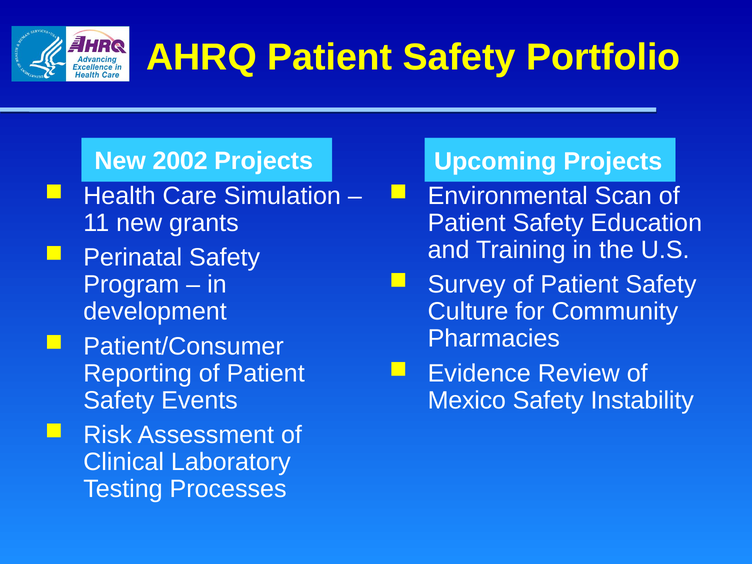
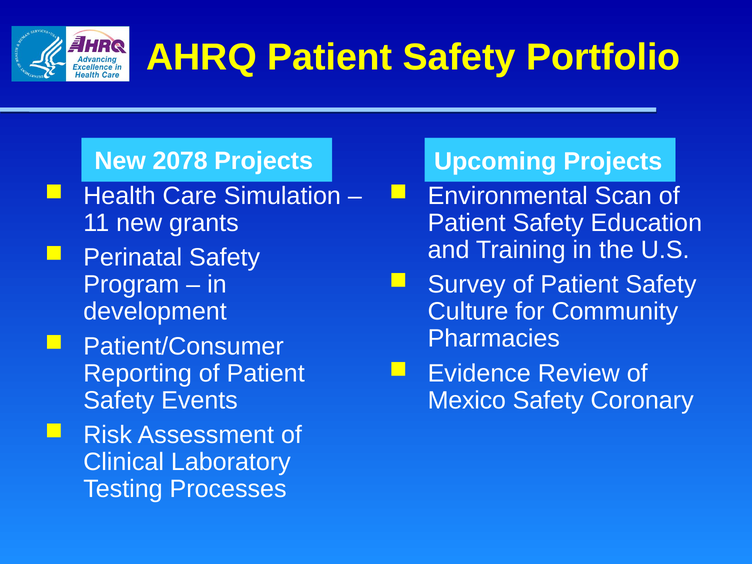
2002: 2002 -> 2078
Instability: Instability -> Coronary
